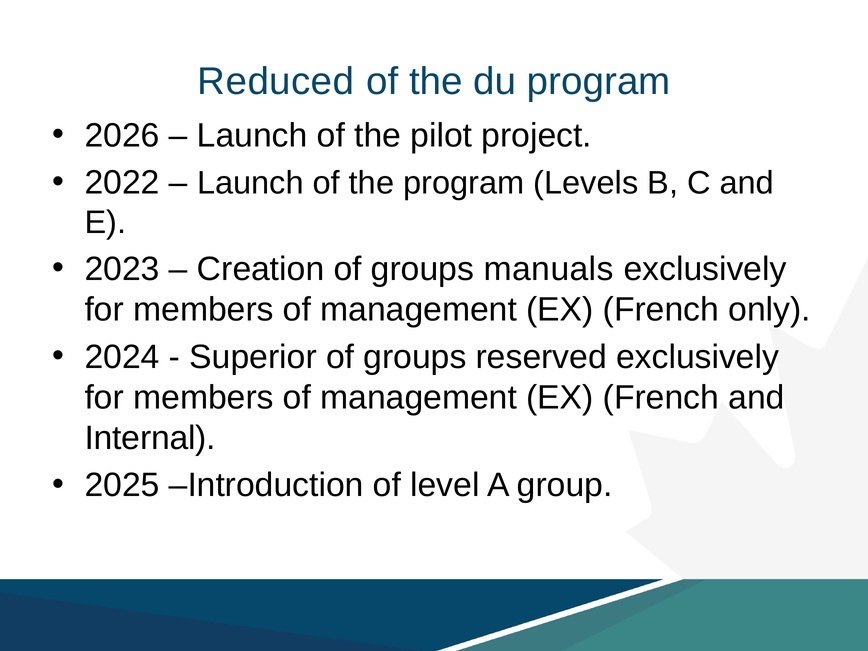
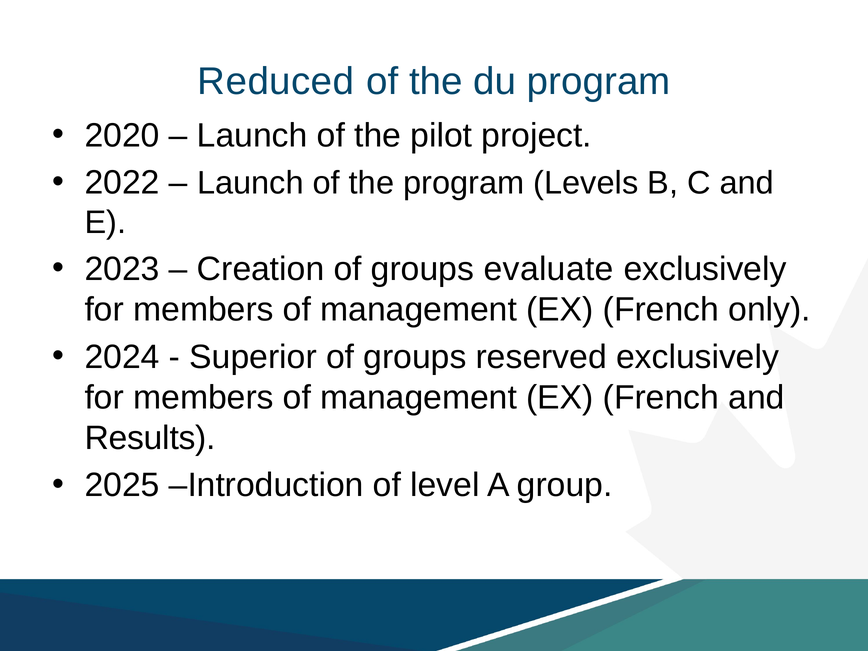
2026: 2026 -> 2020
manuals: manuals -> evaluate
Internal: Internal -> Results
